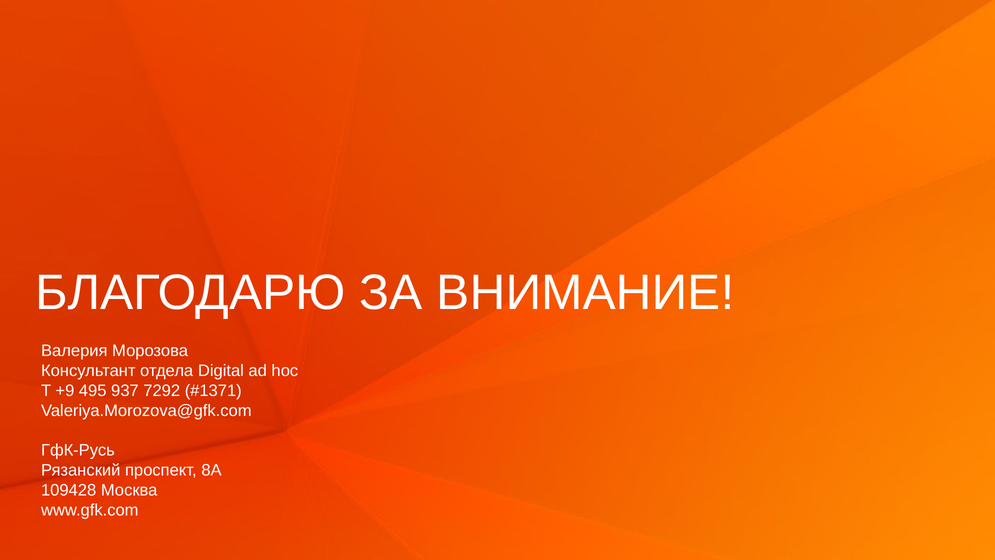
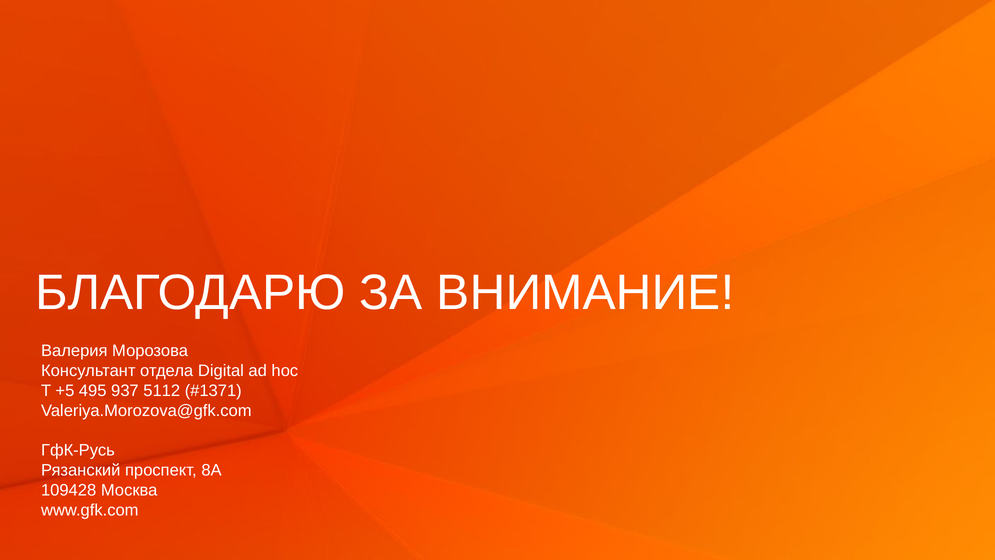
+9: +9 -> +5
7292: 7292 -> 5112
